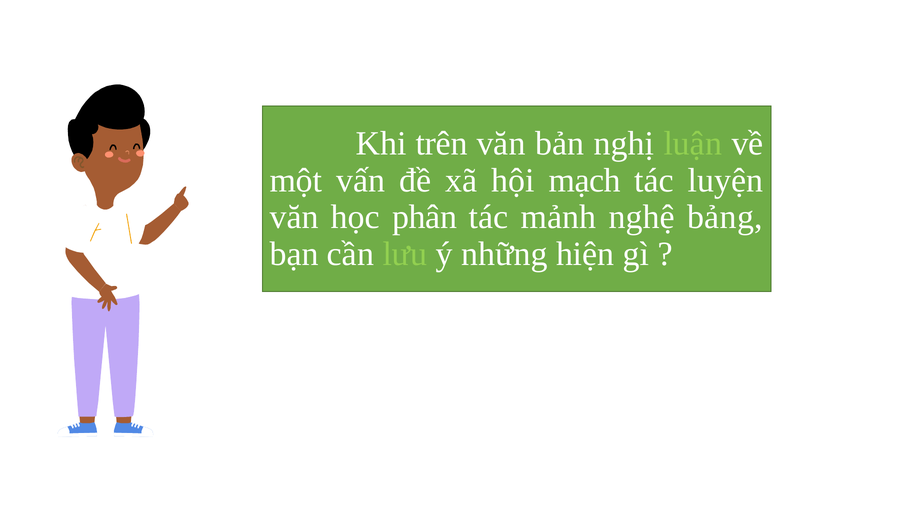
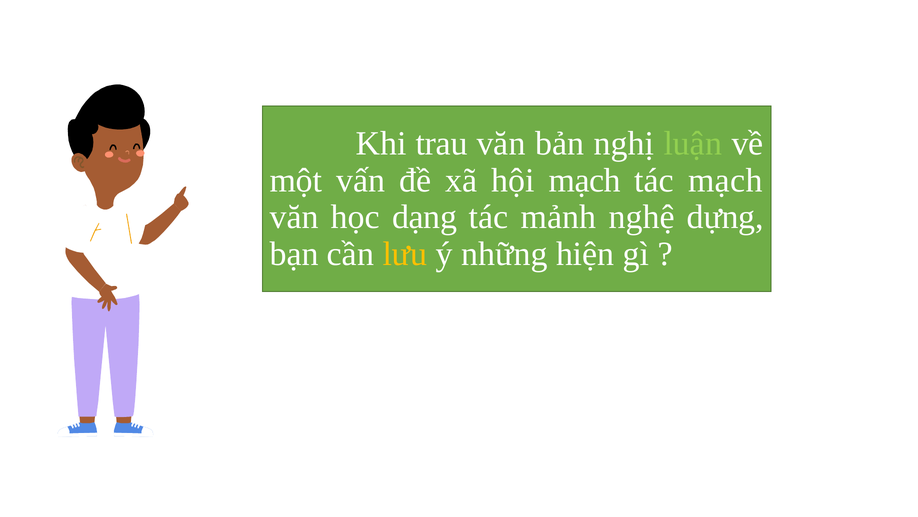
trên: trên -> trau
tác luyện: luyện -> mạch
phân: phân -> dạng
bảng: bảng -> dựng
lưu colour: light green -> yellow
